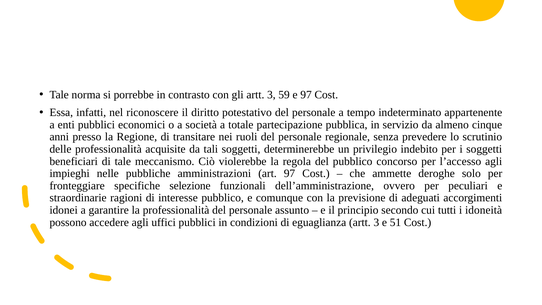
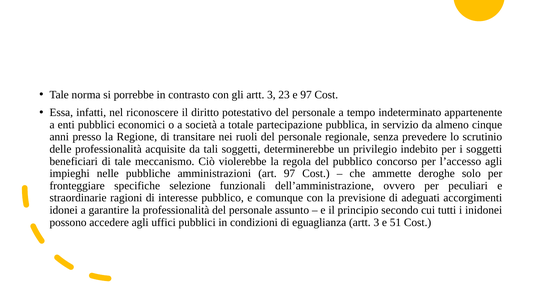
59: 59 -> 23
idoneità: idoneità -> inidonei
